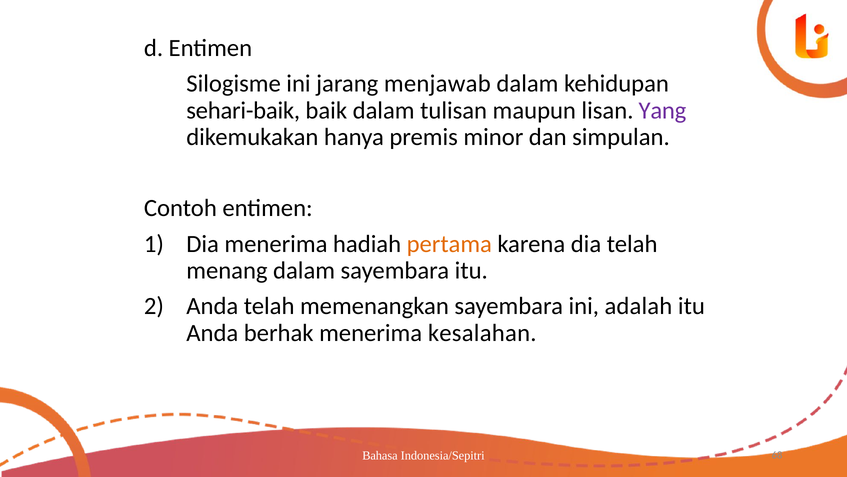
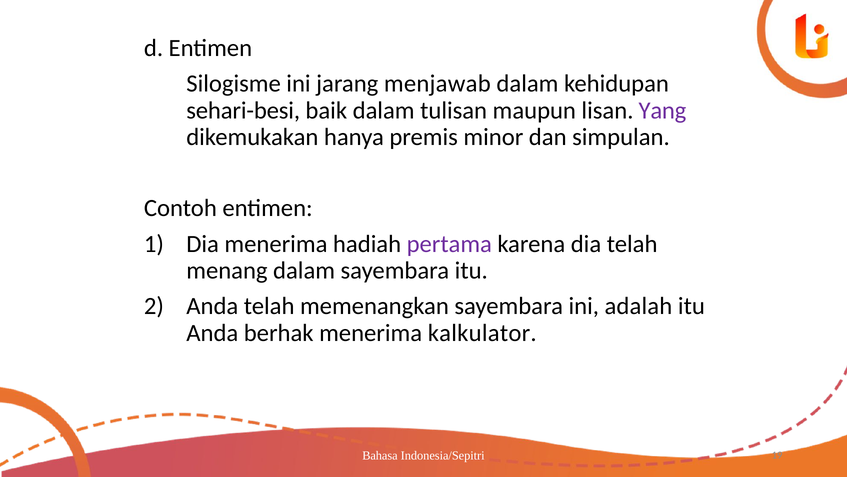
sehari-baik: sehari-baik -> sehari-besi
pertama colour: orange -> purple
kesalahan: kesalahan -> kalkulator
68: 68 -> 19
